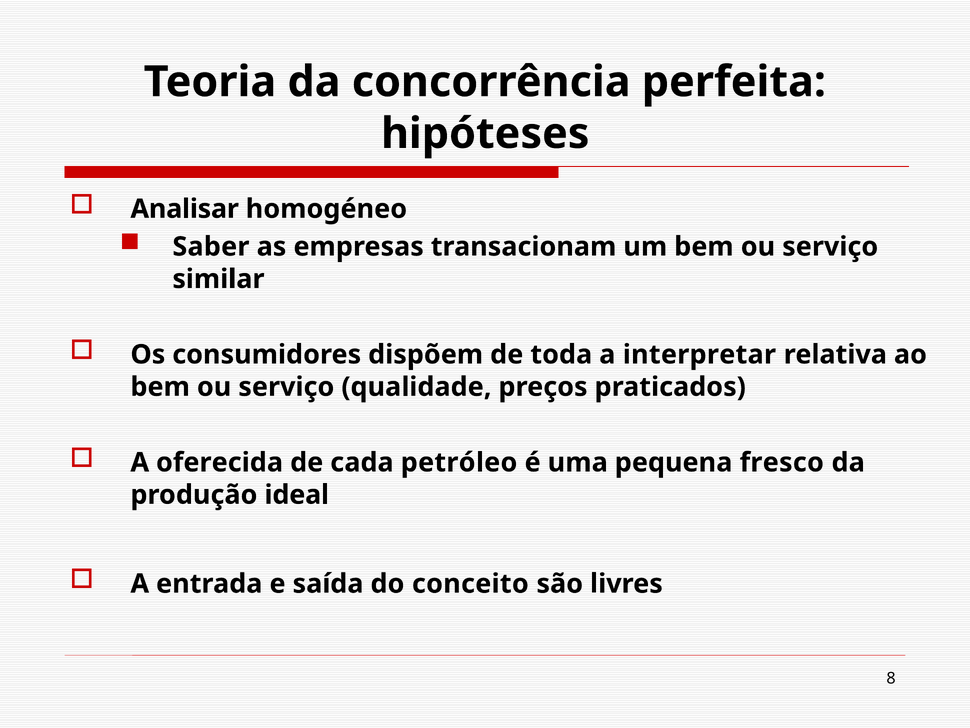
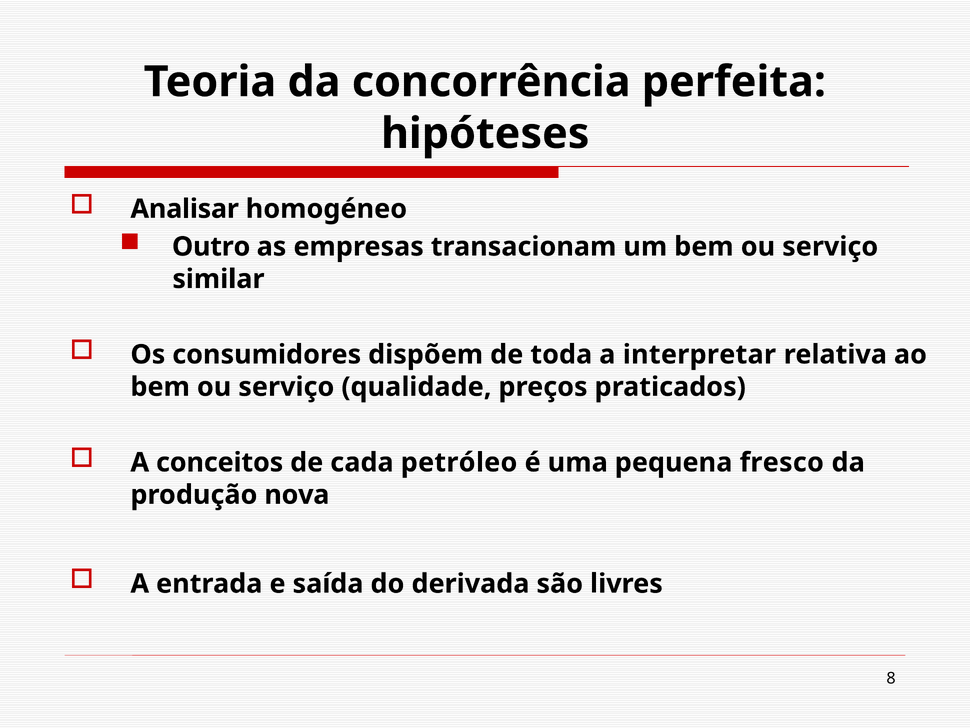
Saber: Saber -> Outro
oferecida: oferecida -> conceitos
ideal: ideal -> nova
conceito: conceito -> derivada
